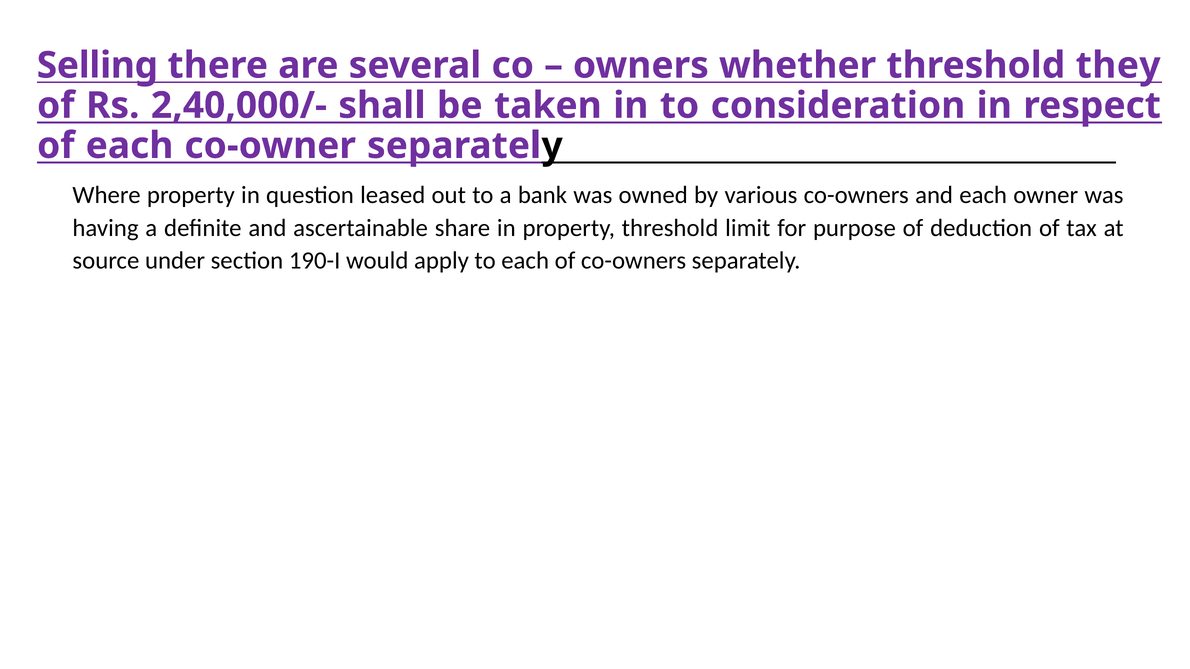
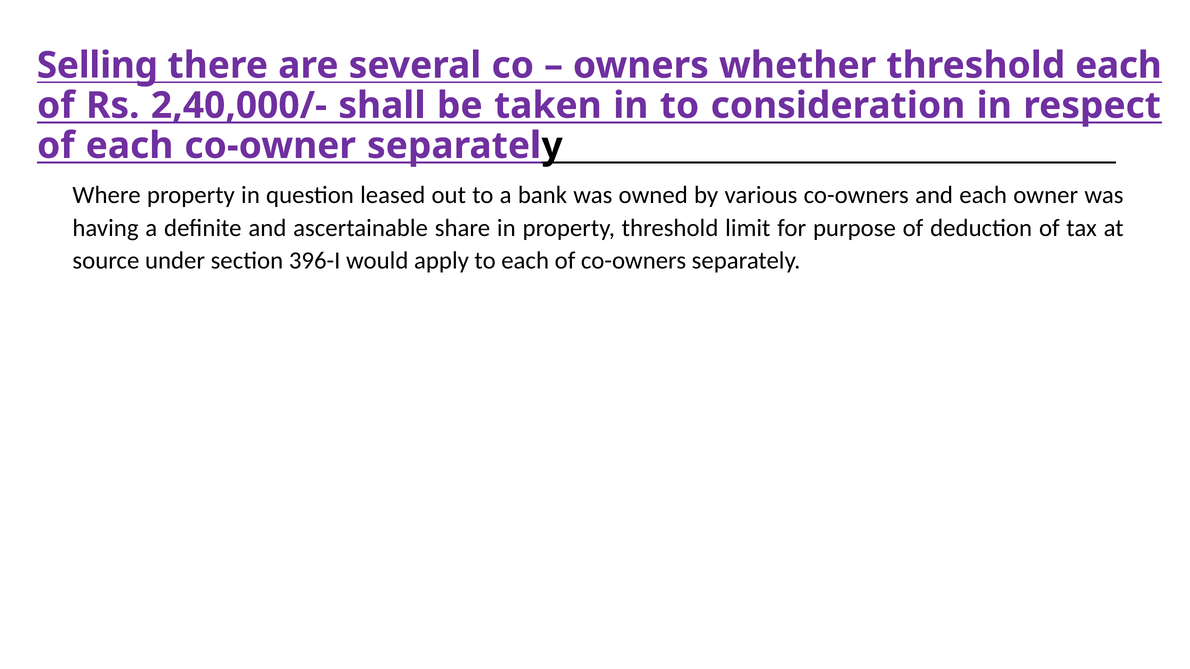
threshold they: they -> each
190-I: 190-I -> 396-I
